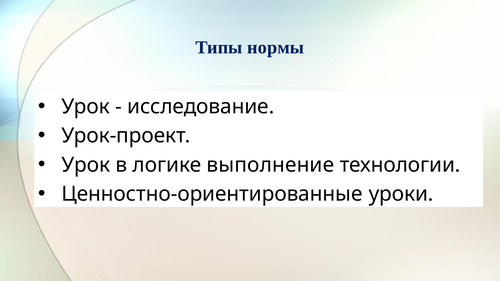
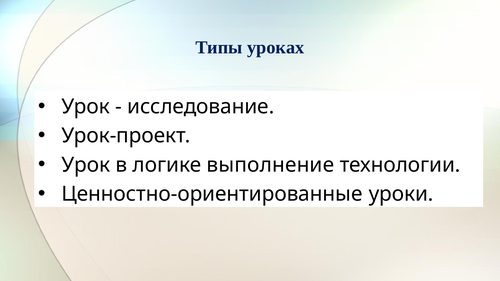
нормы: нормы -> уроках
